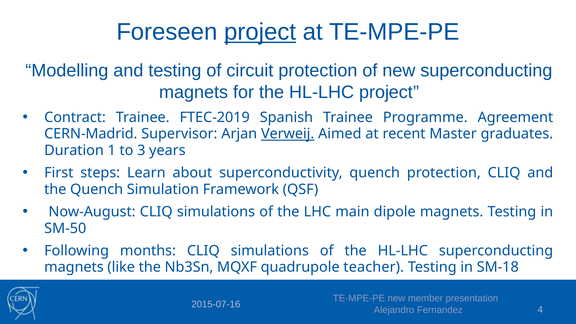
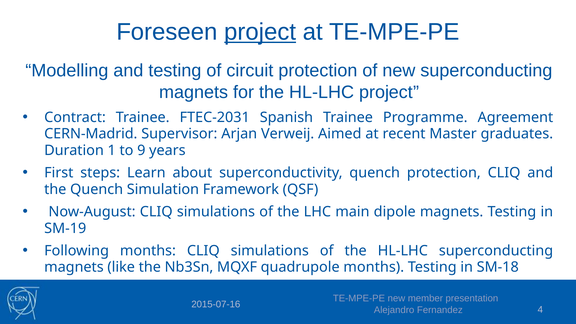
FTEC-2019: FTEC-2019 -> FTEC-2031
Verweij underline: present -> none
3: 3 -> 9
SM-50: SM-50 -> SM-19
quadrupole teacher: teacher -> months
